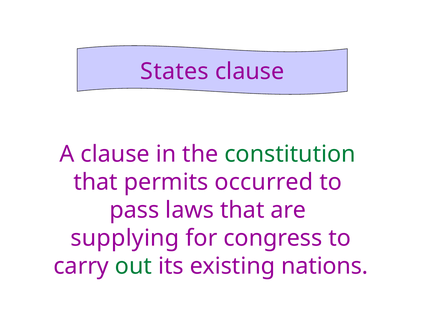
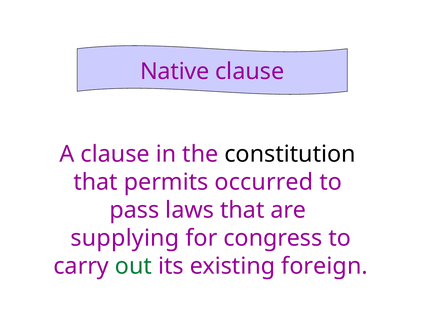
States: States -> Native
constitution colour: green -> black
nations: nations -> foreign
